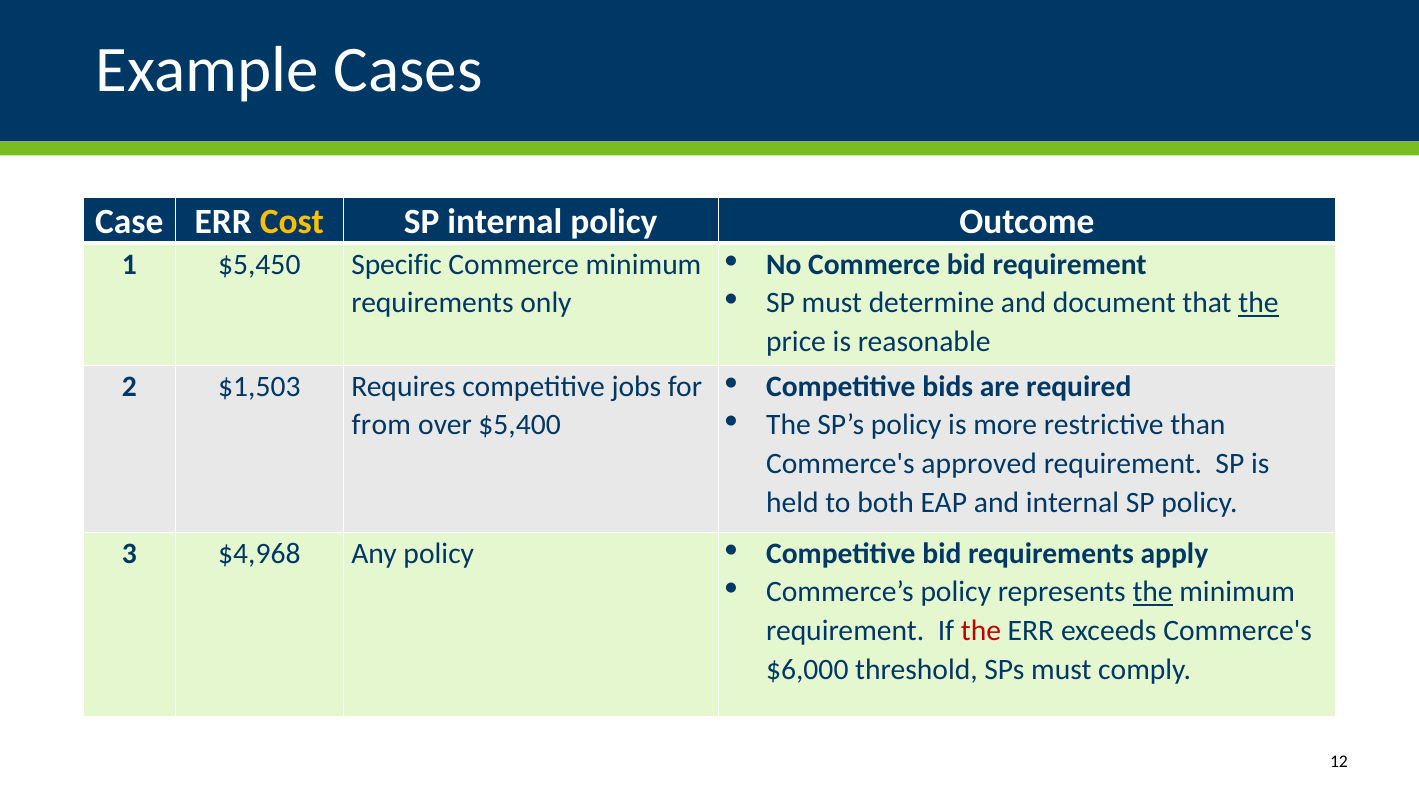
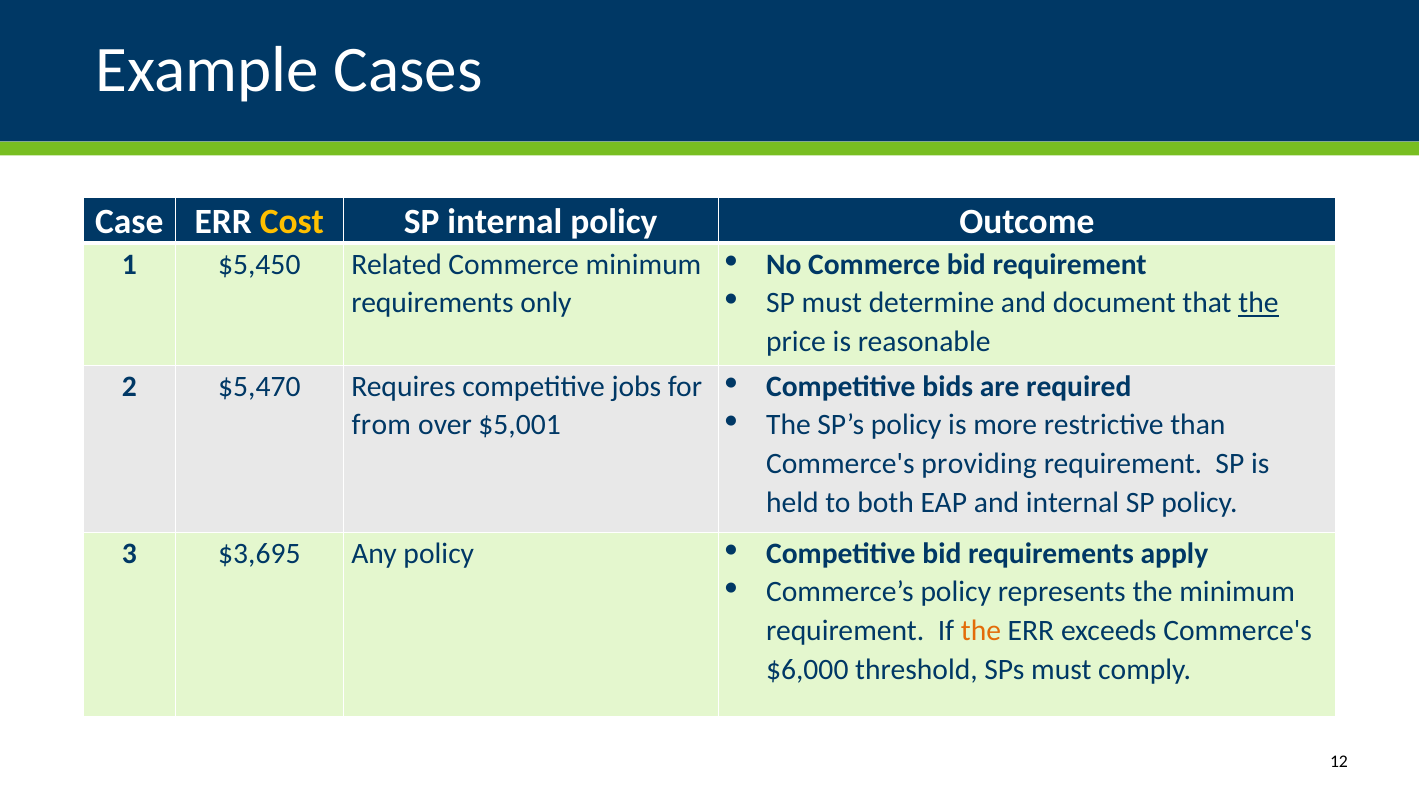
Specific: Specific -> Related
$1,503: $1,503 -> $5,470
$5,400: $5,400 -> $5,001
approved: approved -> providing
$4,968: $4,968 -> $3,695
the at (1153, 592) underline: present -> none
the at (981, 631) colour: red -> orange
